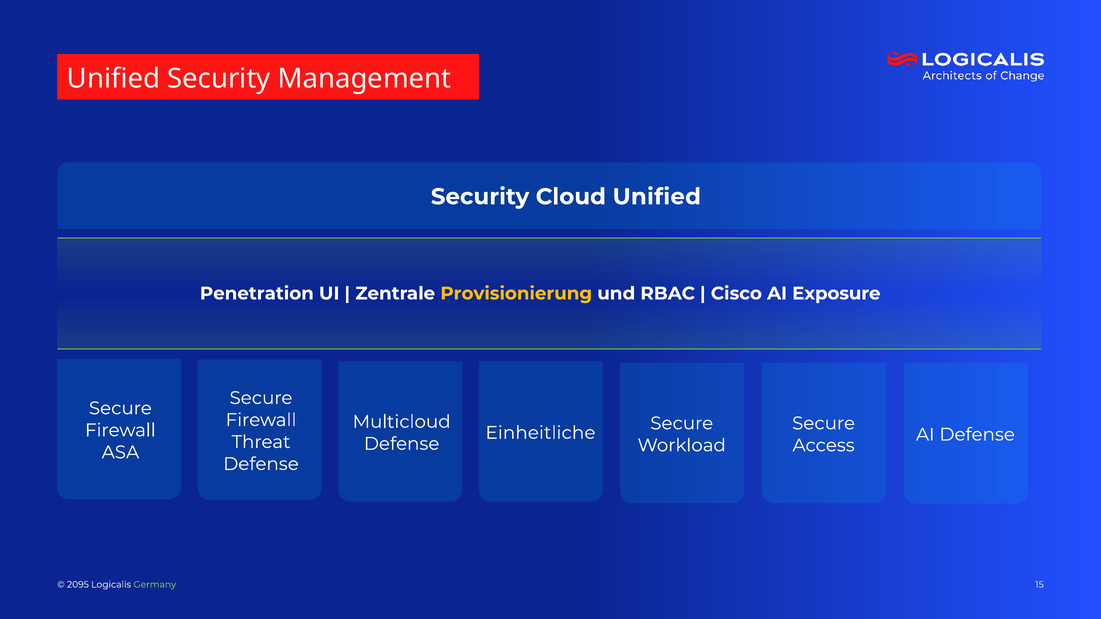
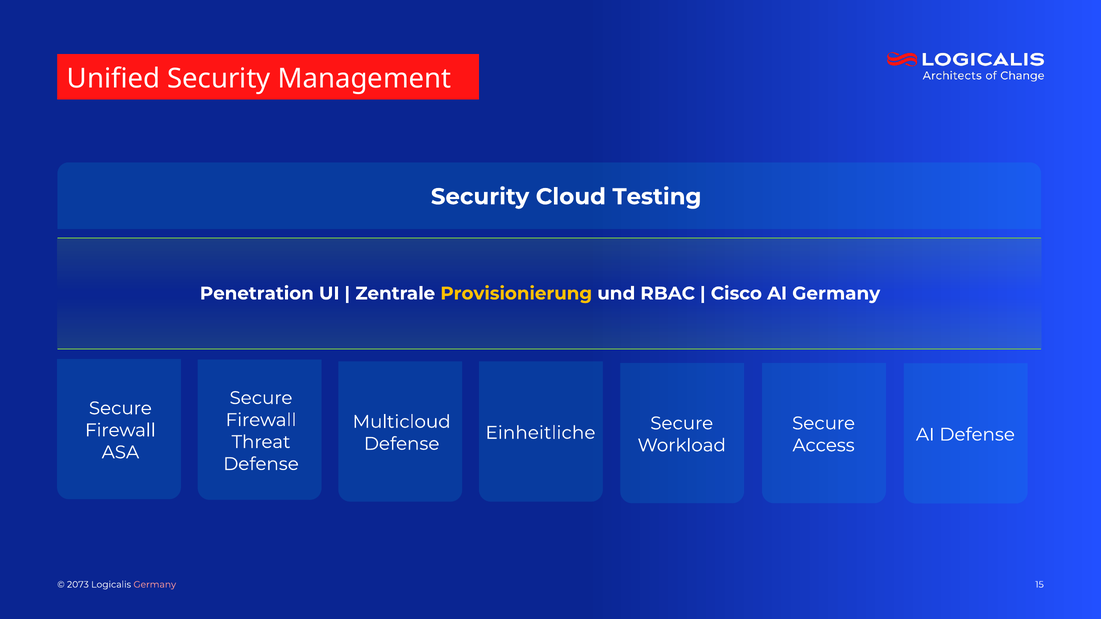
Cloud Unified: Unified -> Testing
AI Exposure: Exposure -> Germany
2095: 2095 -> 2073
Germany at (155, 585) colour: light green -> pink
